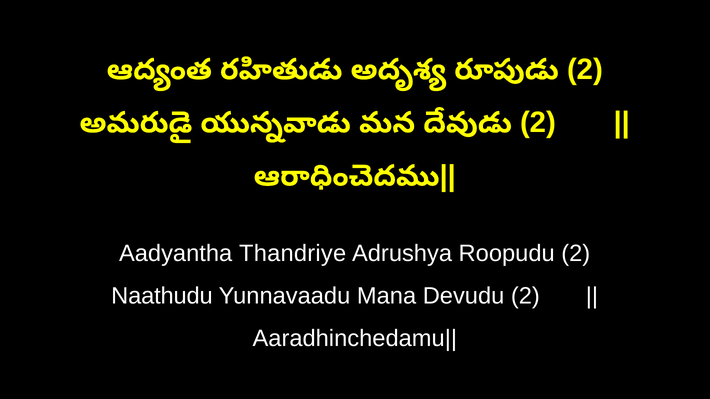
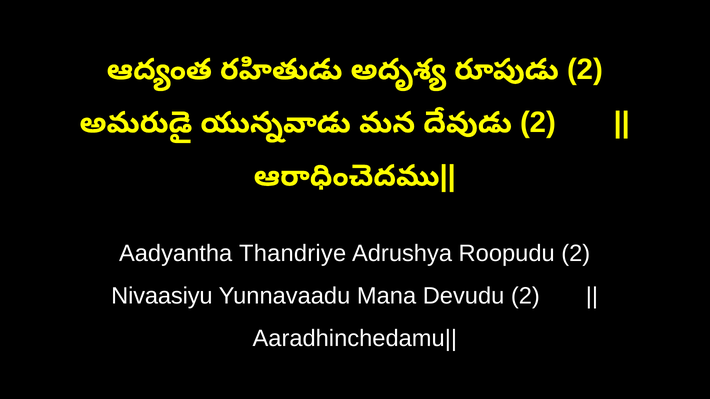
Naathudu: Naathudu -> Nivaasiyu
